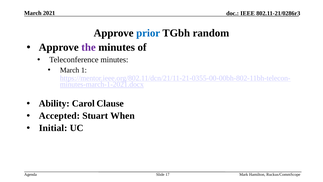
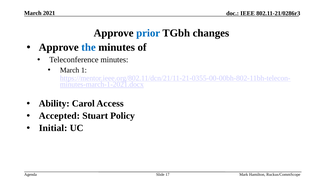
random: random -> changes
the colour: purple -> blue
Clause: Clause -> Access
When: When -> Policy
